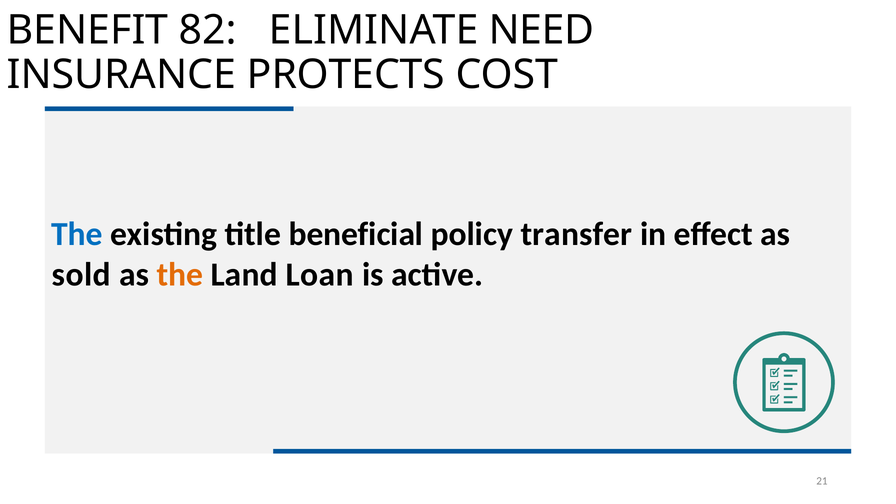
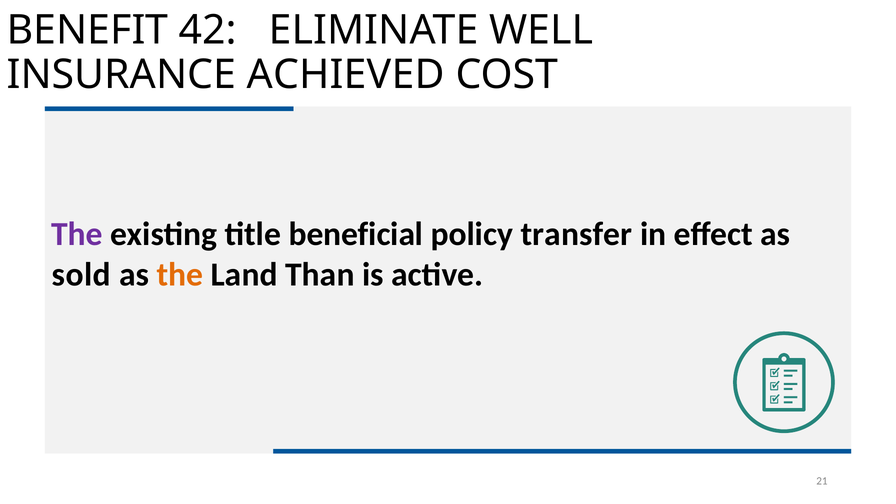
82: 82 -> 42
NEED: NEED -> WELL
PROTECTS: PROTECTS -> ACHIEVED
The at (77, 234) colour: blue -> purple
Loan: Loan -> Than
